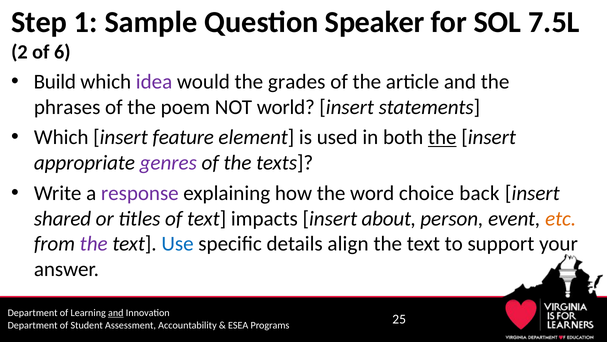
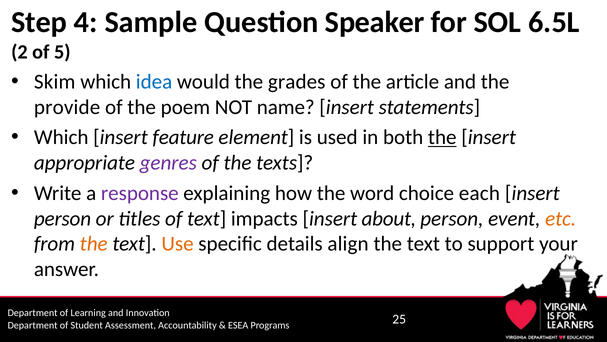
1: 1 -> 4
7.5L: 7.5L -> 6.5L
6: 6 -> 5
Build: Build -> Skim
idea colour: purple -> blue
phrases: phrases -> provide
world: world -> name
back: back -> each
shared at (63, 218): shared -> person
the at (94, 243) colour: purple -> orange
Use colour: blue -> orange
and at (116, 313) underline: present -> none
